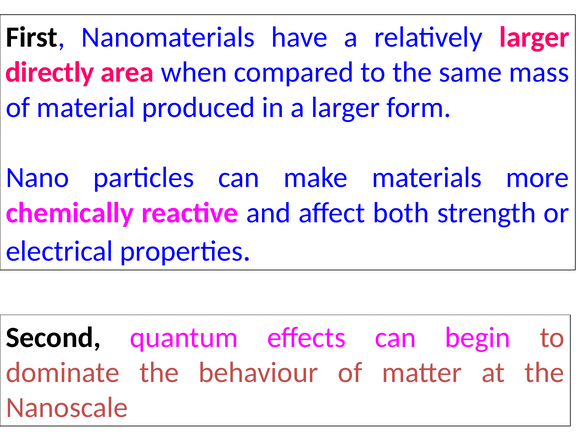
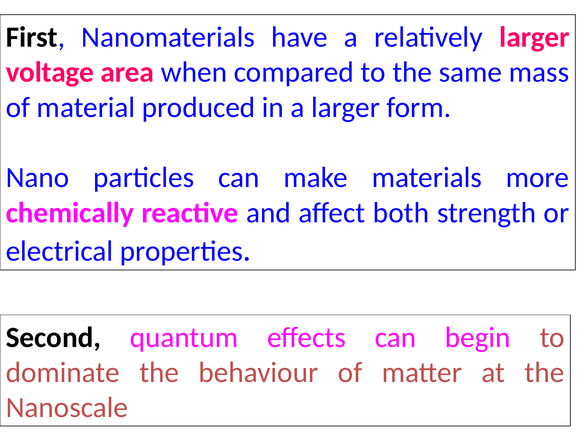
directly: directly -> voltage
